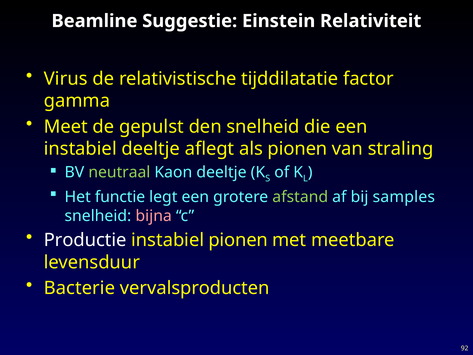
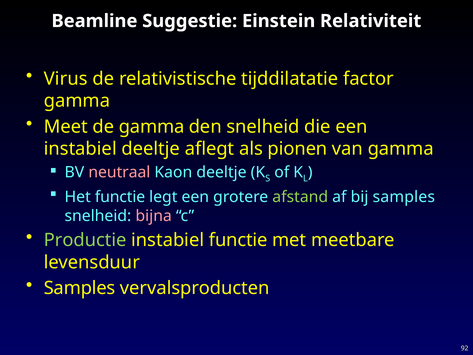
de gepulst: gepulst -> gamma
van straling: straling -> gamma
neutraal colour: light green -> pink
Productie colour: white -> light green
instabiel pionen: pionen -> functie
Bacterie at (79, 288): Bacterie -> Samples
